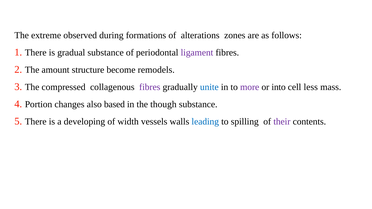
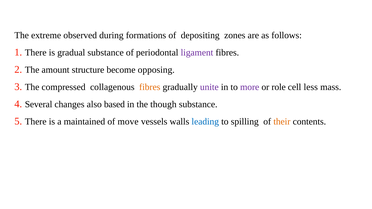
alterations: alterations -> depositing
remodels: remodels -> opposing
fibres at (150, 87) colour: purple -> orange
unite colour: blue -> purple
into: into -> role
Portion: Portion -> Several
developing: developing -> maintained
width: width -> move
their colour: purple -> orange
